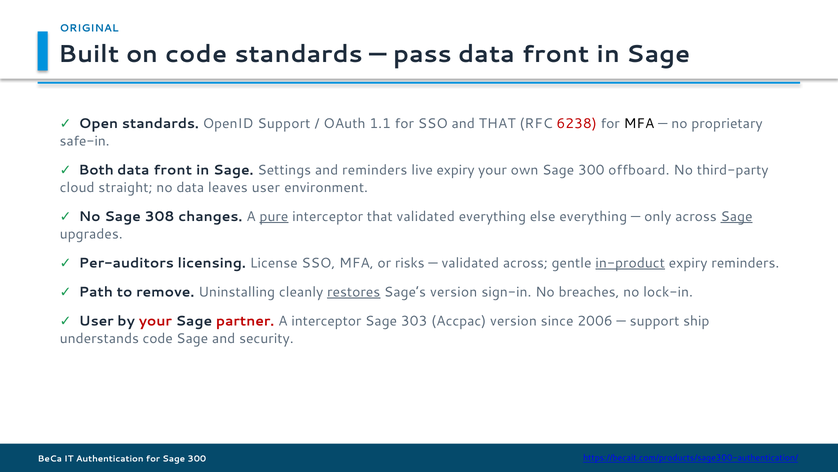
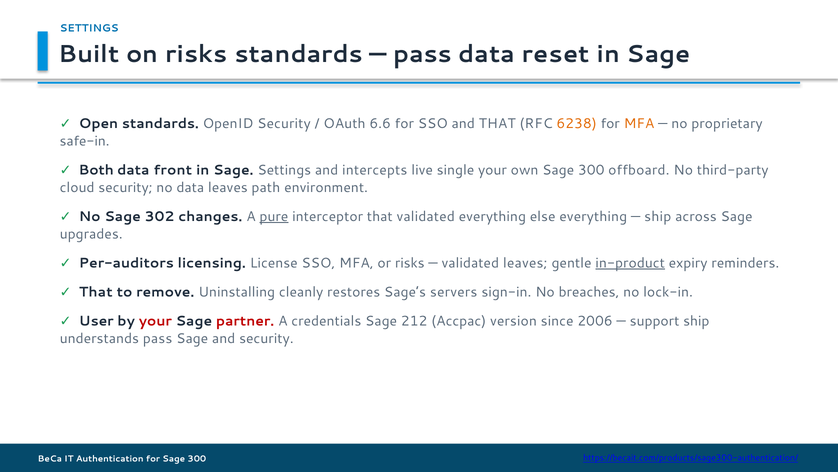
ORIGINAL at (89, 28): ORIGINAL -> SETTINGS
on code: code -> risks
front at (556, 54): front -> reset
OpenID Support: Support -> Security
1.1: 1.1 -> 6.6
6238 colour: red -> orange
MFA at (639, 123) colour: black -> orange
and reminders: reminders -> intercepts
live expiry: expiry -> single
cloud straight: straight -> security
leaves user: user -> path
308: 308 -> 302
only at (658, 216): only -> ship
Sage at (737, 216) underline: present -> none
validated across: across -> leaves
Path at (96, 292): Path -> That
restores underline: present -> none
Sage’s version: version -> servers
A interceptor: interceptor -> credentials
303: 303 -> 212
understands code: code -> pass
